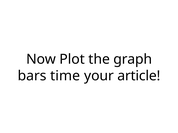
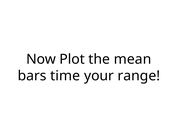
graph: graph -> mean
article: article -> range
